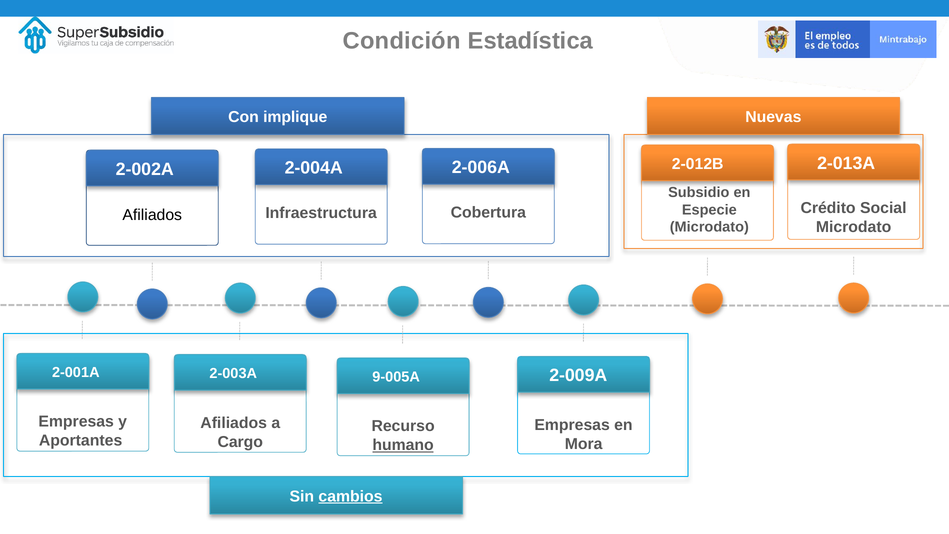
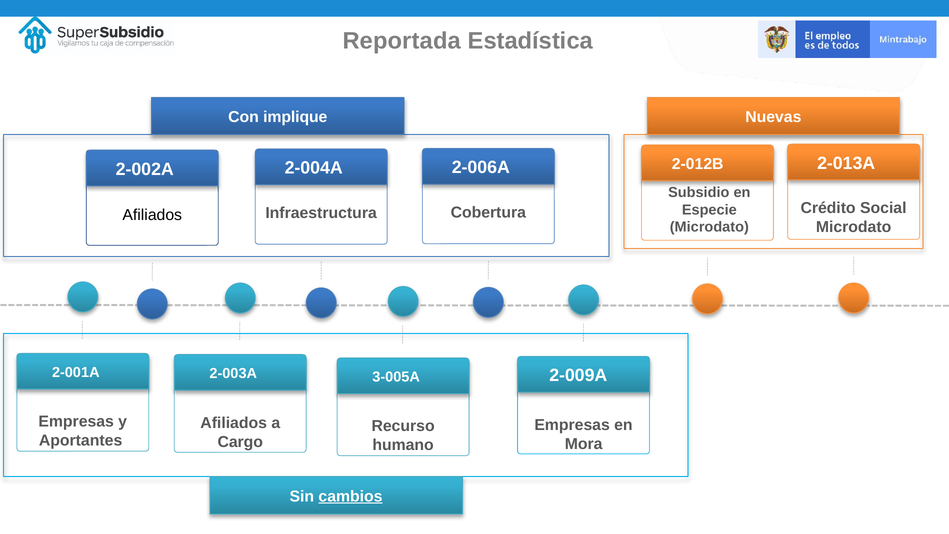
Condición: Condición -> Reportada
9-005A: 9-005A -> 3-005A
humano underline: present -> none
